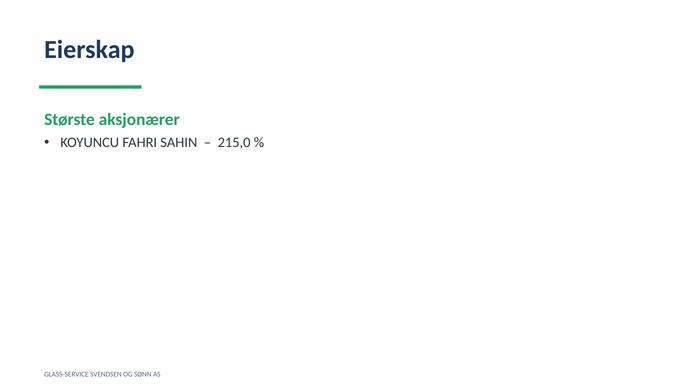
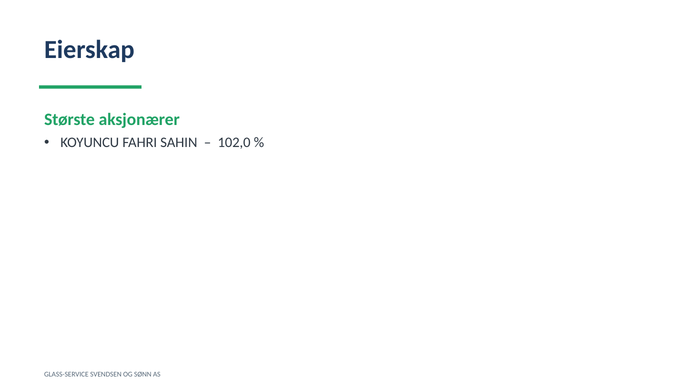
215,0: 215,0 -> 102,0
